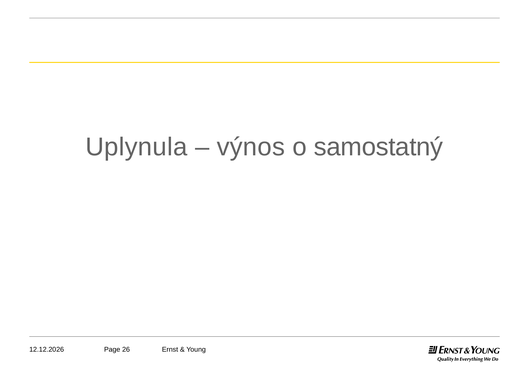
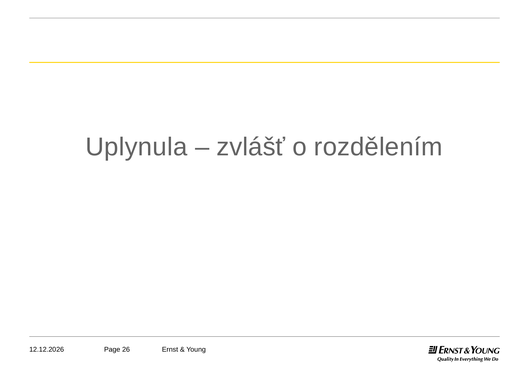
výnos: výnos -> zvlášť
samostatný: samostatný -> rozdělením
